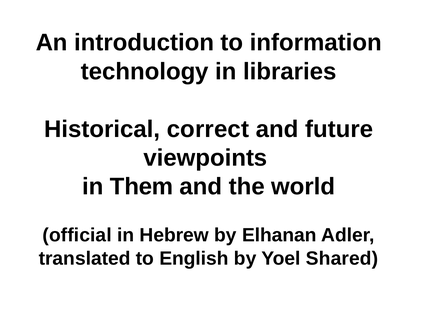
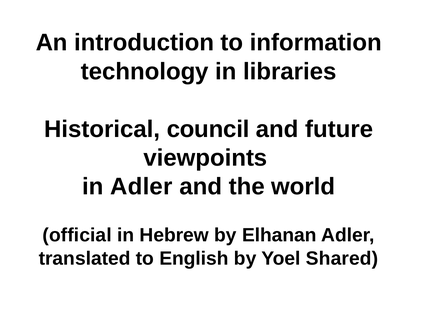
correct: correct -> council
in Them: Them -> Adler
